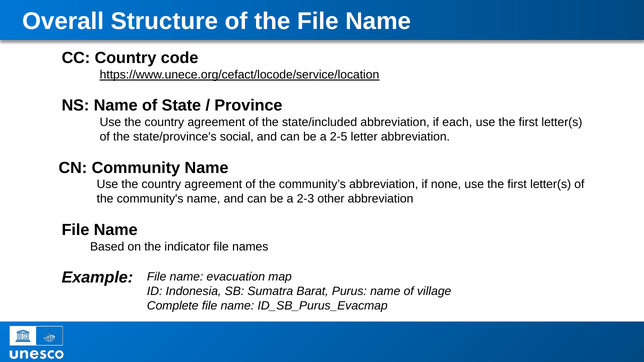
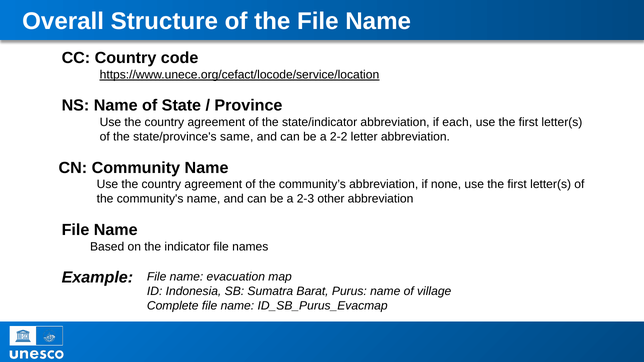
state/included: state/included -> state/indicator
social: social -> same
2-5: 2-5 -> 2-2
